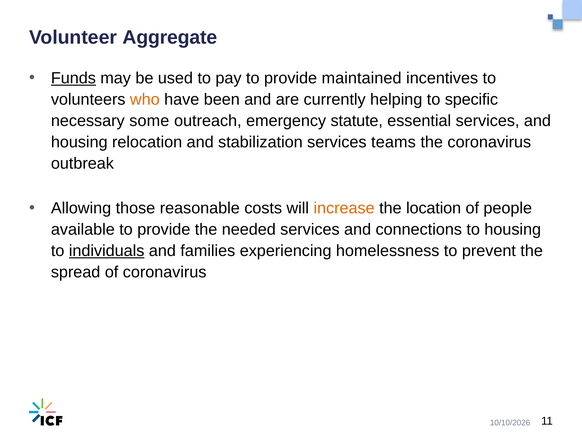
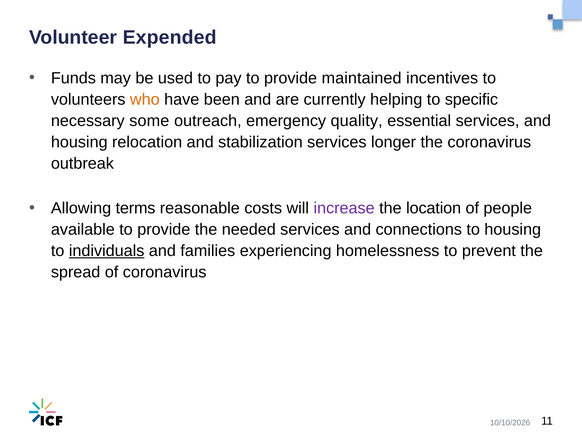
Aggregate: Aggregate -> Expended
Funds underline: present -> none
statute: statute -> quality
teams: teams -> longer
those: those -> terms
increase colour: orange -> purple
